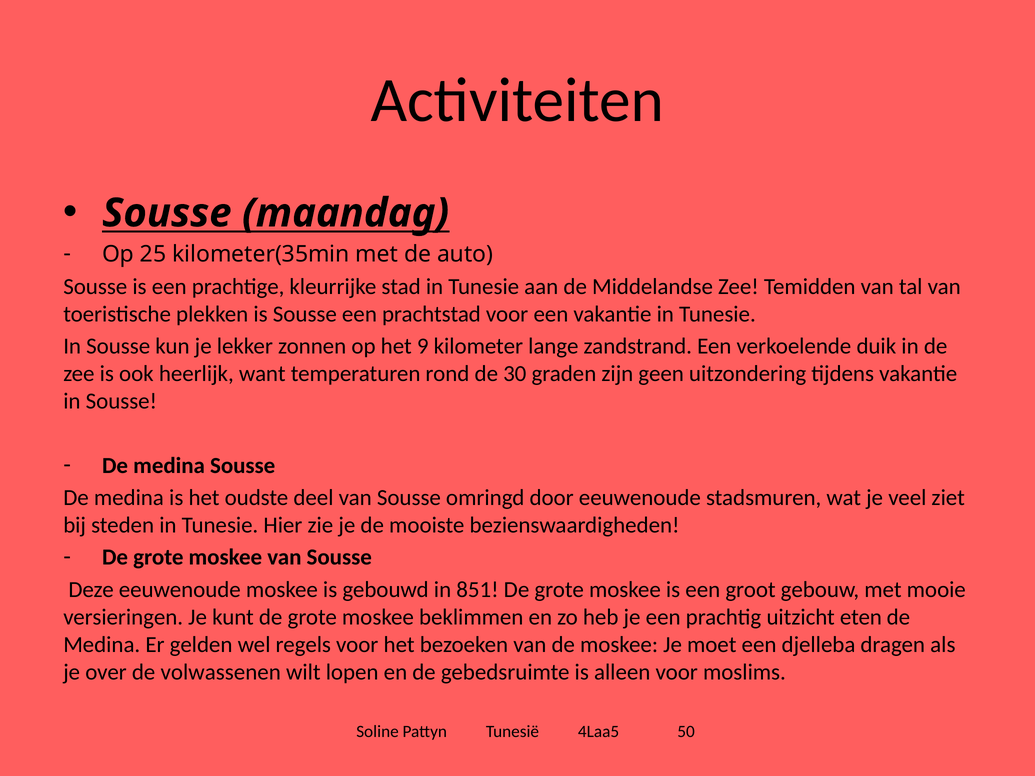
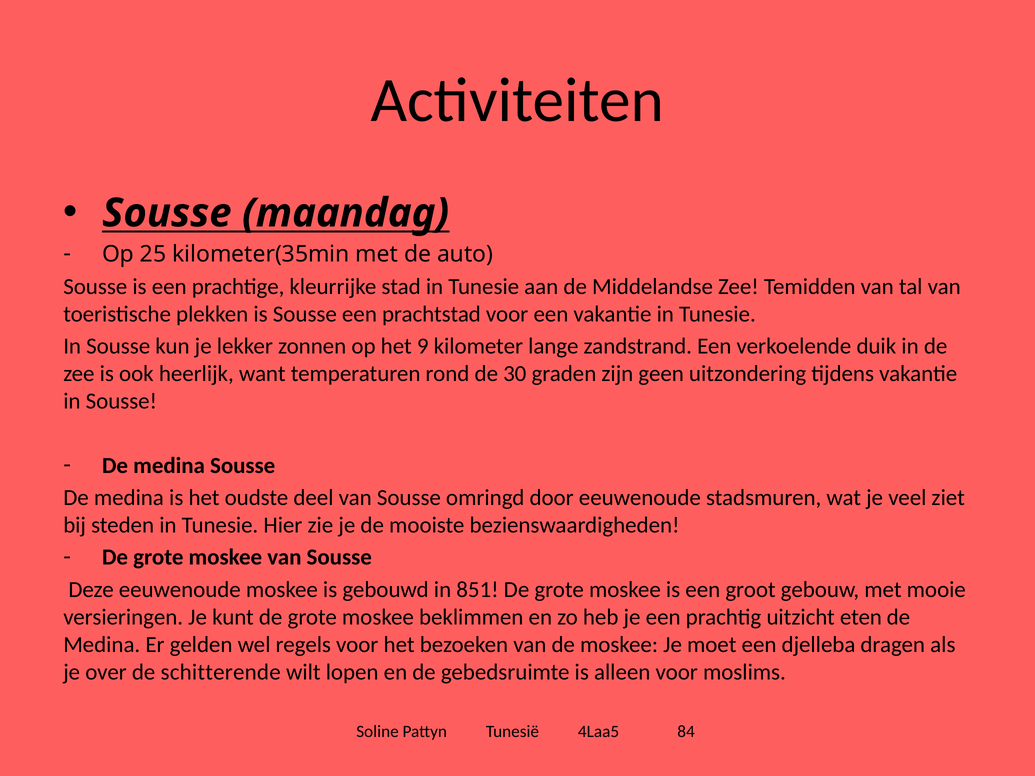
volwassenen: volwassenen -> schitterende
50: 50 -> 84
